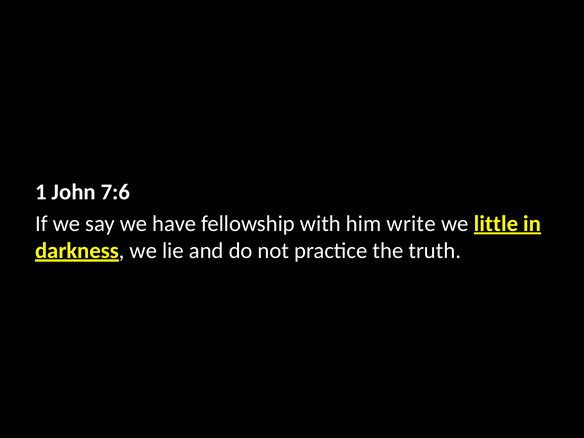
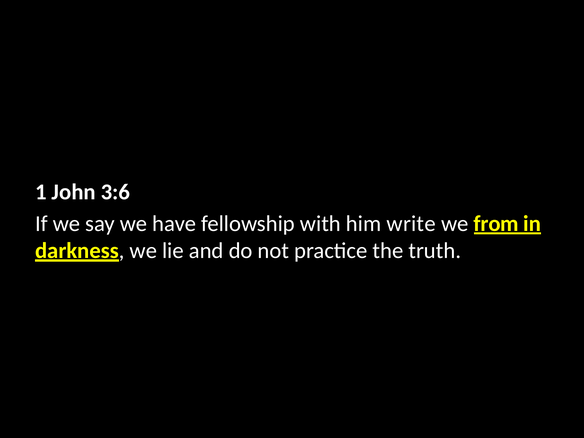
7:6: 7:6 -> 3:6
little: little -> from
